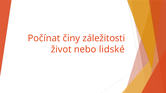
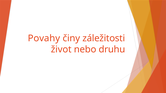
Počínat: Počínat -> Povahy
lidské: lidské -> druhu
